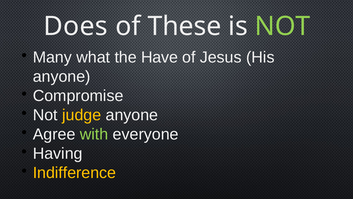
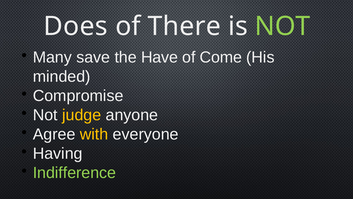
These: These -> There
what: what -> save
Jesus: Jesus -> Come
anyone at (62, 76): anyone -> minded
with colour: light green -> yellow
Indifference colour: yellow -> light green
